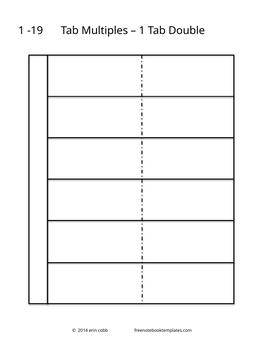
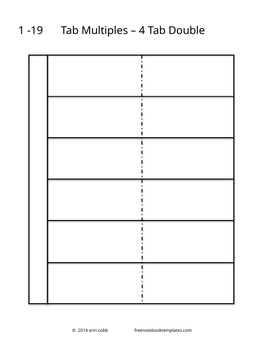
1 at (142, 31): 1 -> 4
